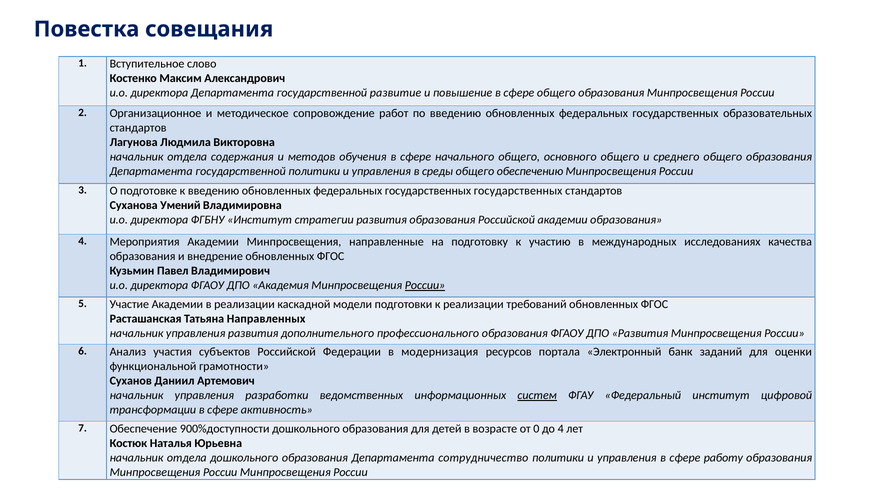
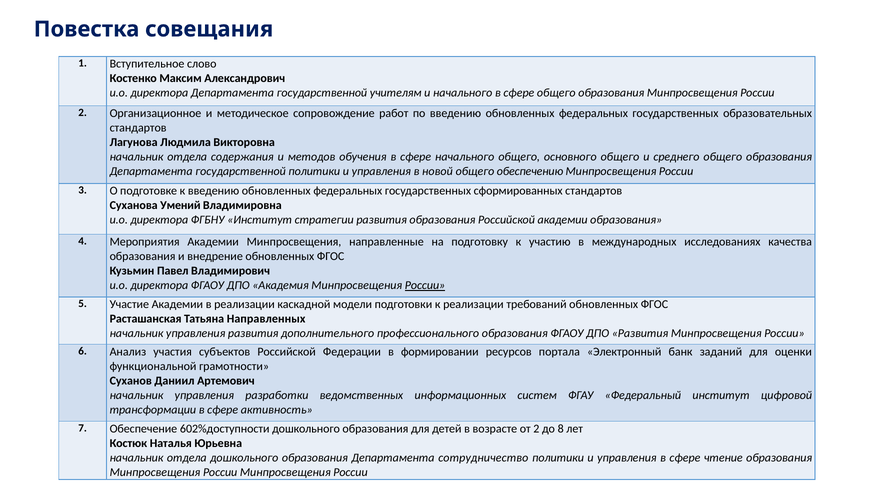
развитие: развитие -> учителям
и повышение: повышение -> начального
среды: среды -> новой
государственных государственных: государственных -> сформированных
модернизация: модернизация -> формировании
систем underline: present -> none
900%доступности: 900%доступности -> 602%доступности
от 0: 0 -> 2
до 4: 4 -> 8
работу: работу -> чтение
